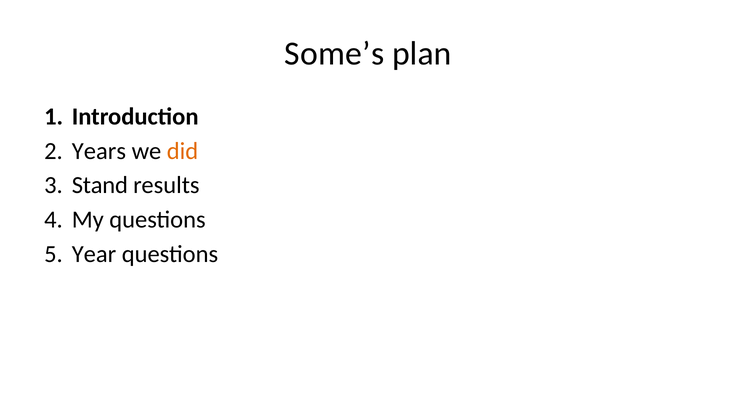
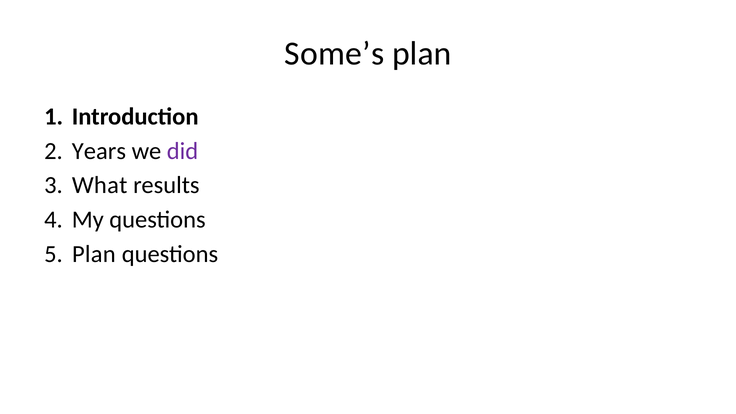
did colour: orange -> purple
Stand: Stand -> What
Year at (94, 254): Year -> Plan
